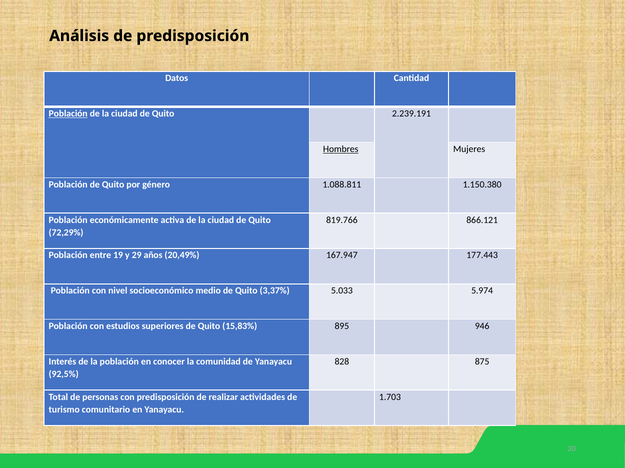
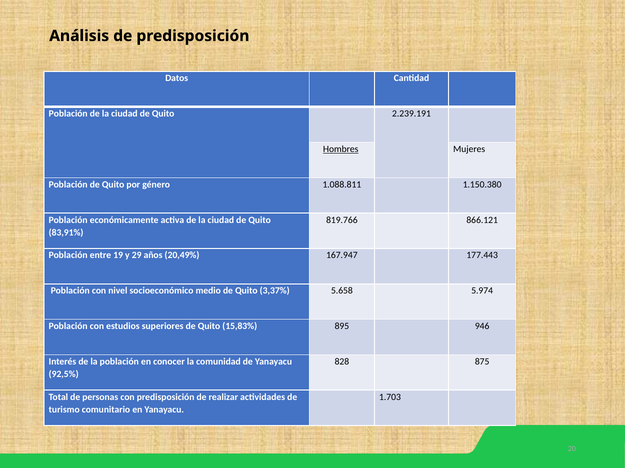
Población at (68, 114) underline: present -> none
72,29%: 72,29% -> 83,91%
5.033: 5.033 -> 5.658
